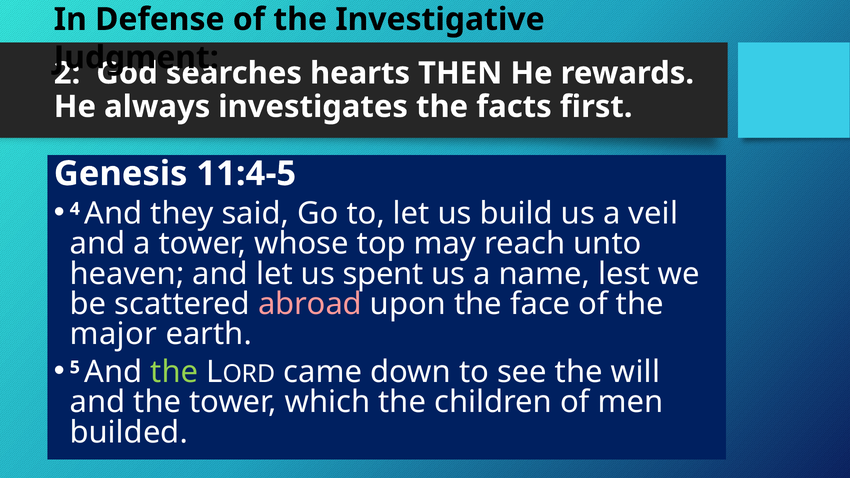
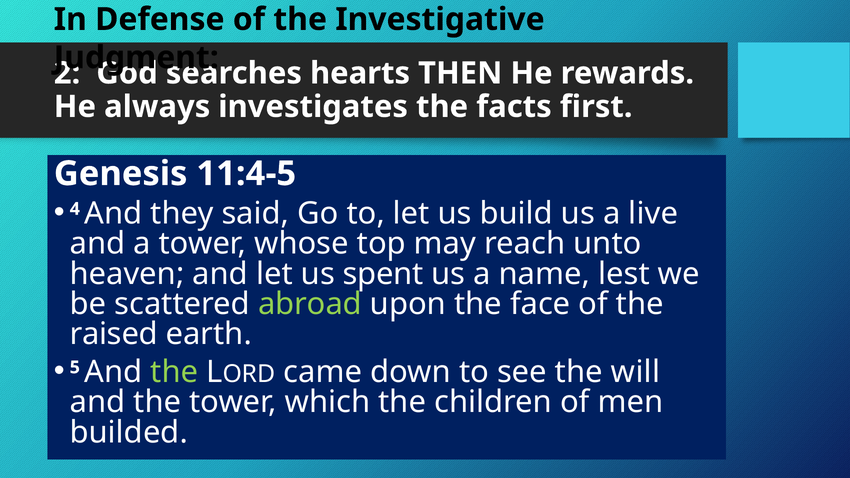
veil: veil -> live
abroad colour: pink -> light green
major: major -> raised
